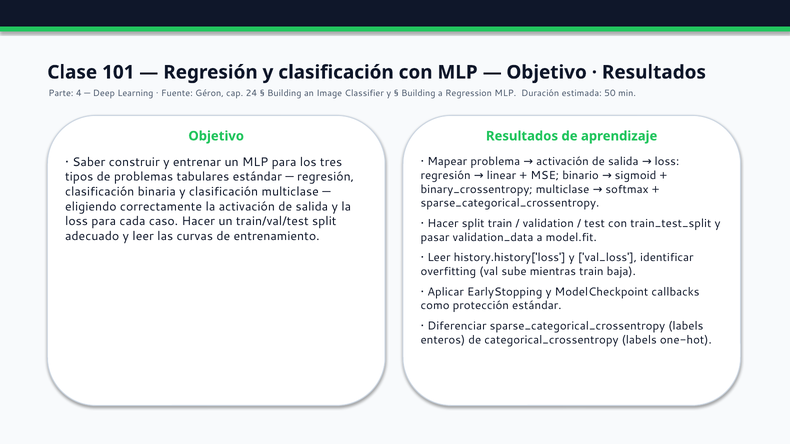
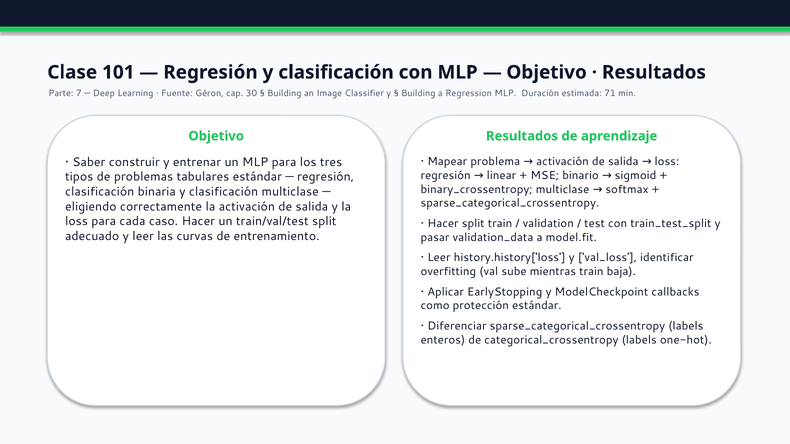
4: 4 -> 7
24: 24 -> 30
50: 50 -> 71
